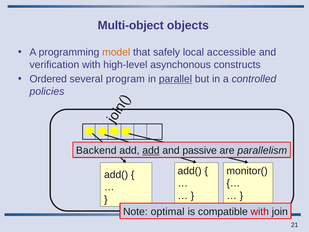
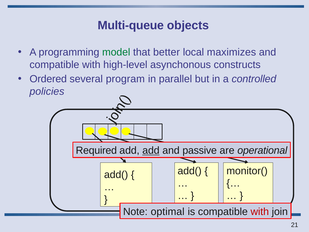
Multi-object: Multi-object -> Multi-queue
model colour: orange -> green
safely: safely -> better
accessible: accessible -> maximizes
verification at (54, 65): verification -> compatible
parallel underline: present -> none
Backend: Backend -> Required
parallelism: parallelism -> operational
